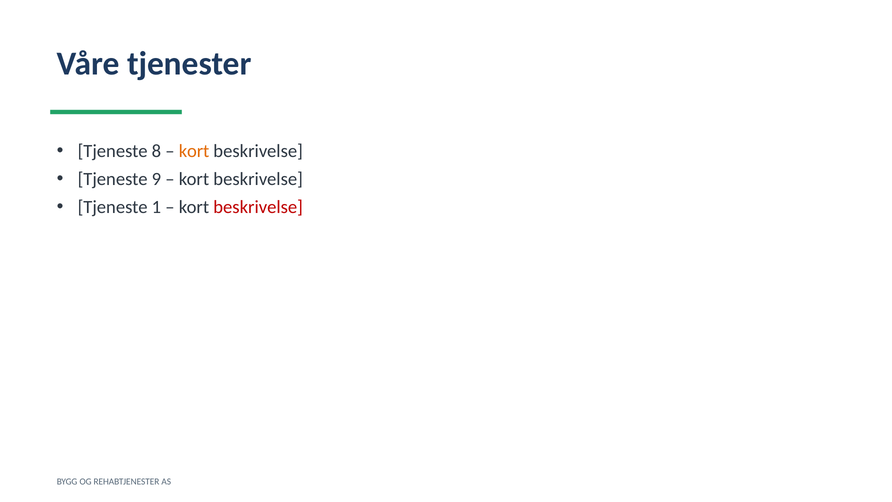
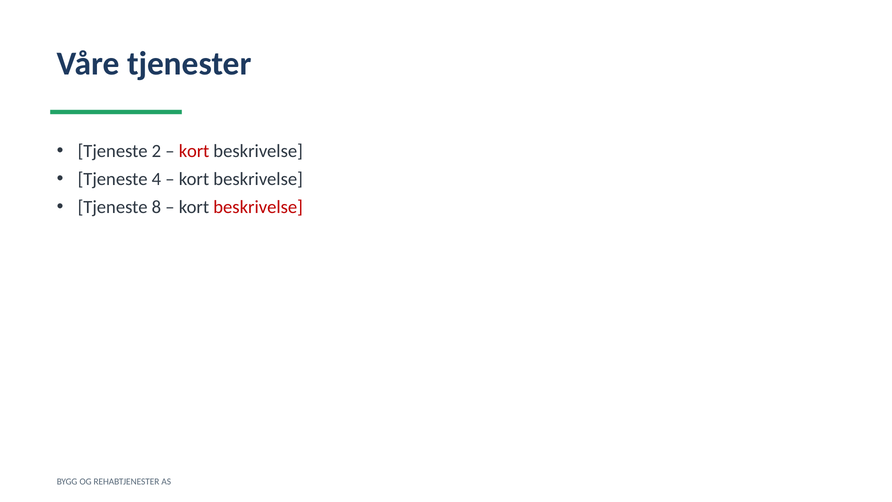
8: 8 -> 2
kort at (194, 151) colour: orange -> red
9: 9 -> 4
1: 1 -> 8
